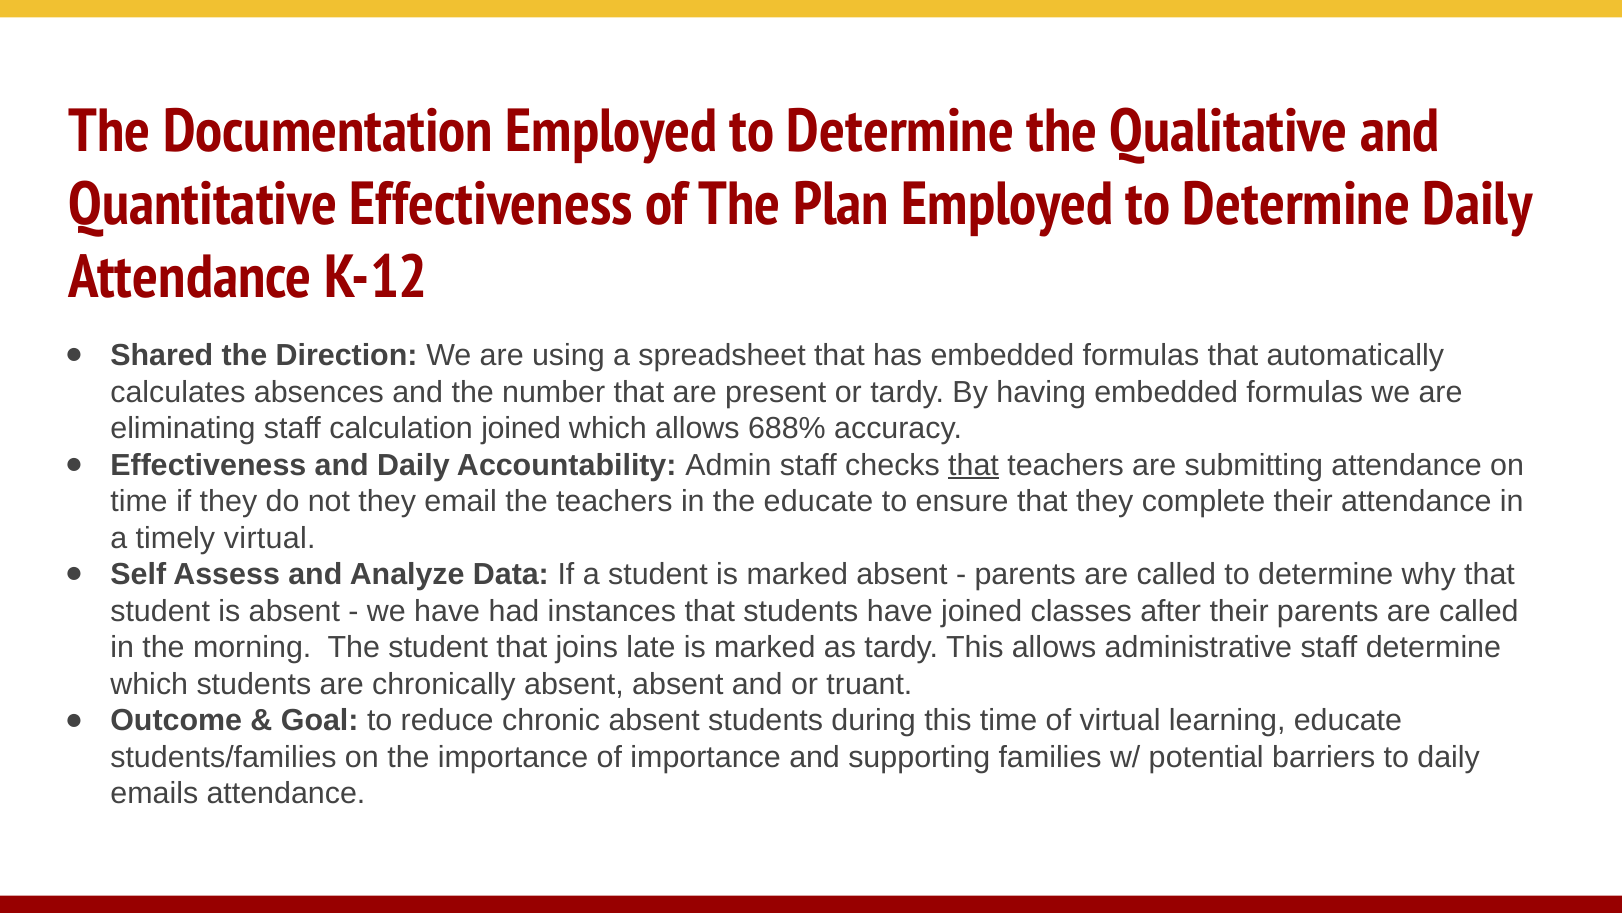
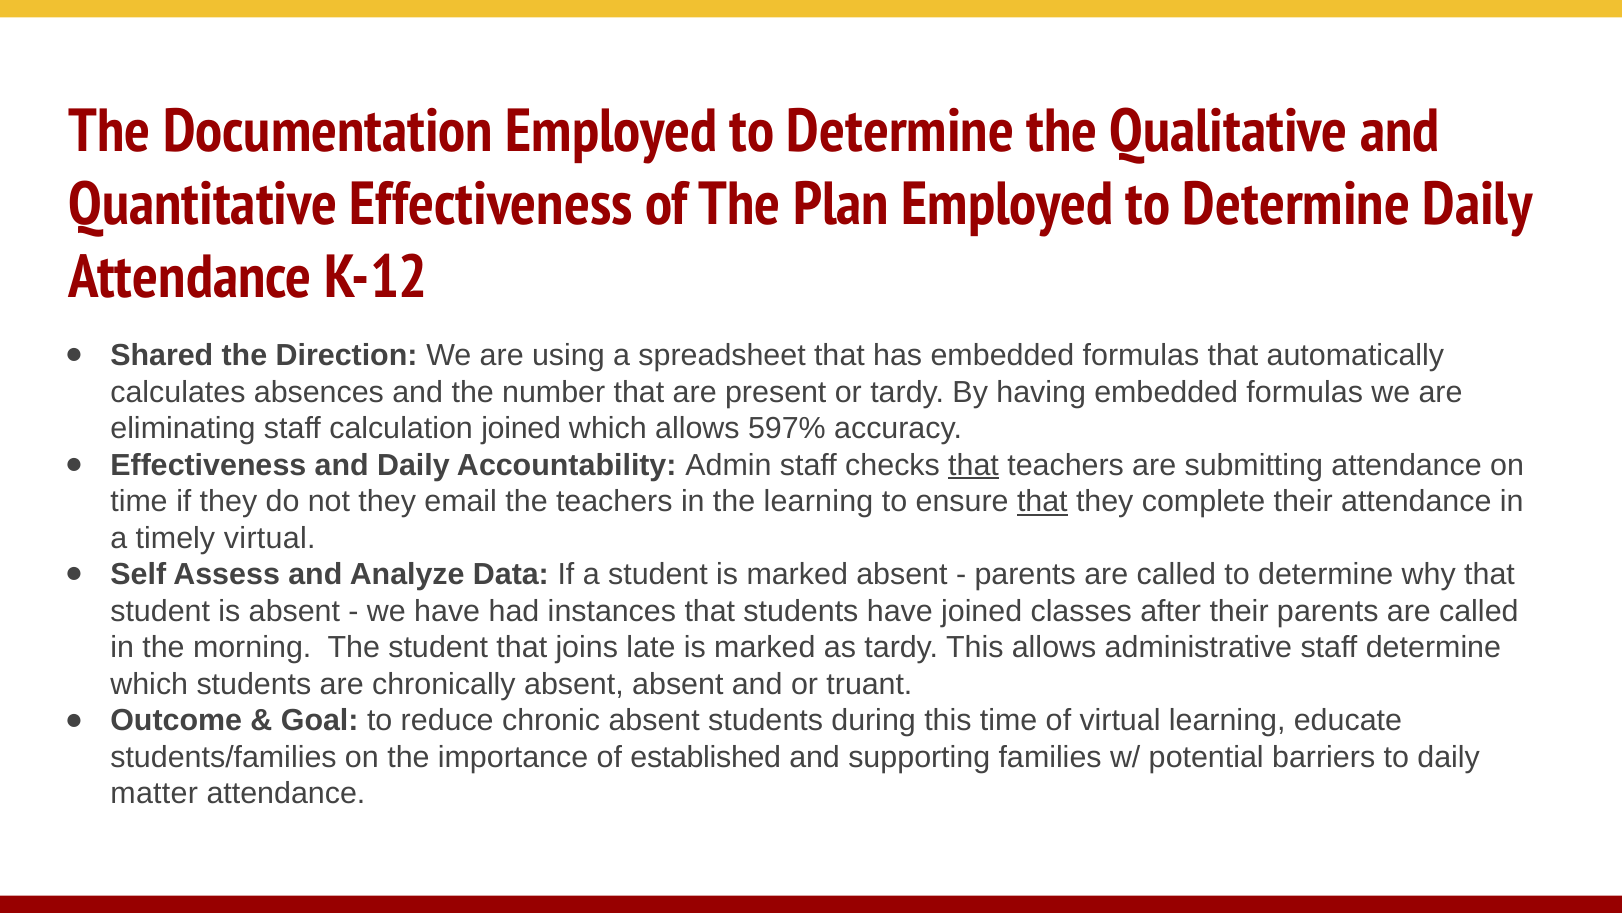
688%: 688% -> 597%
the educate: educate -> learning
that at (1042, 501) underline: none -> present
of importance: importance -> established
emails: emails -> matter
